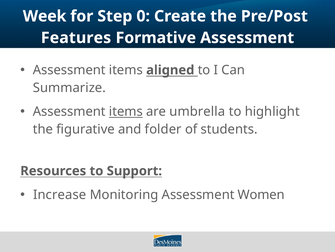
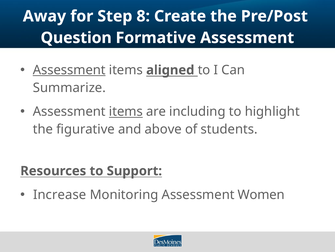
Week: Week -> Away
0: 0 -> 8
Features: Features -> Question
Assessment at (69, 70) underline: none -> present
umbrella: umbrella -> including
folder: folder -> above
